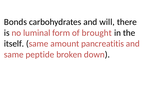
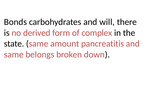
luminal: luminal -> derived
brought: brought -> complex
itself: itself -> state
peptide: peptide -> belongs
